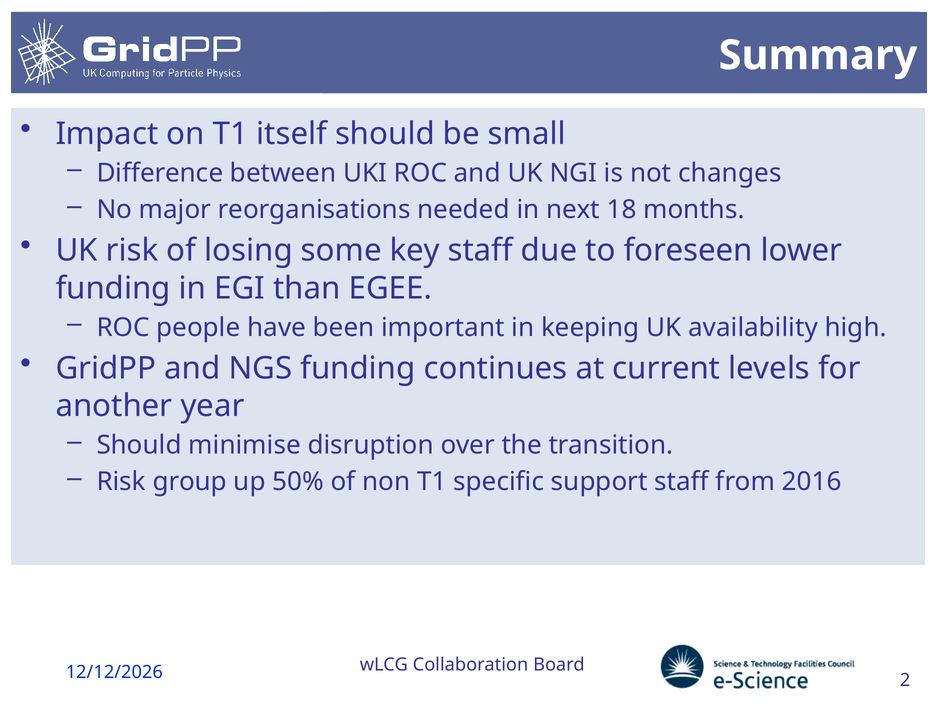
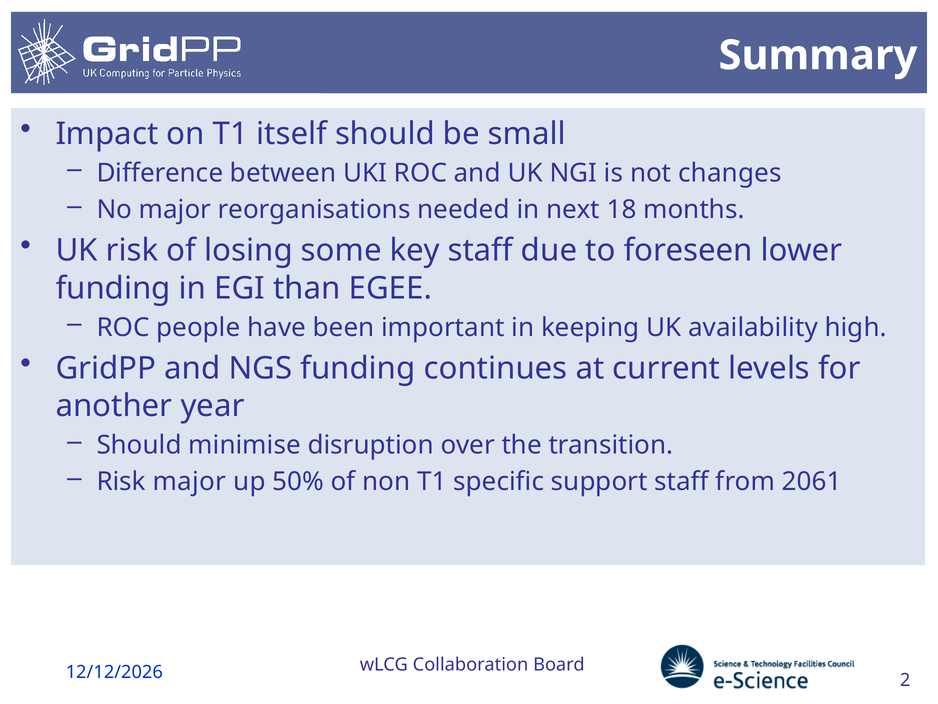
Risk group: group -> major
2016: 2016 -> 2061
